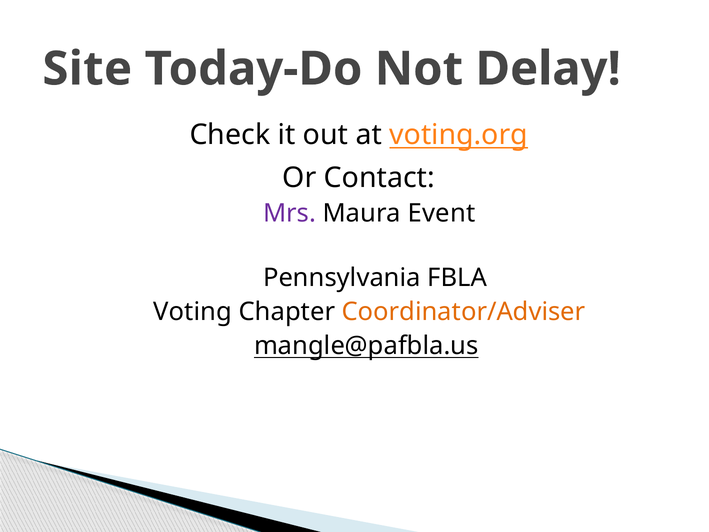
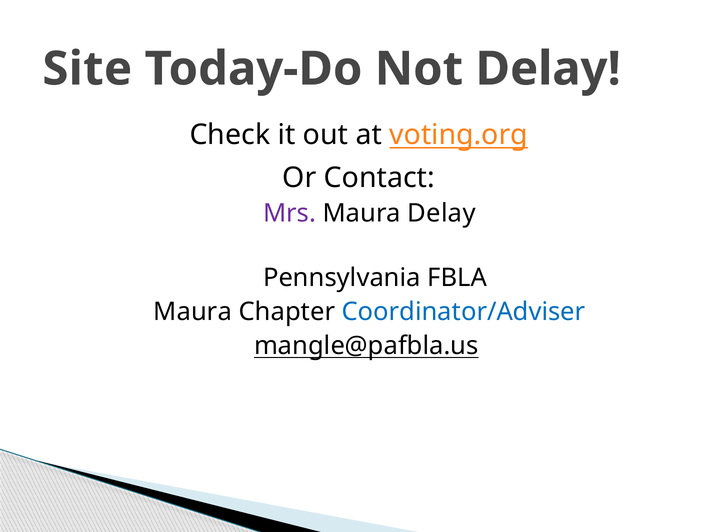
Maura Event: Event -> Delay
Voting at (193, 312): Voting -> Maura
Coordinator/Adviser colour: orange -> blue
